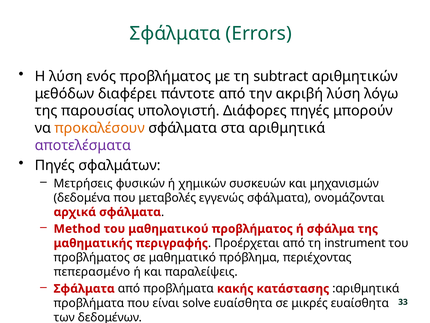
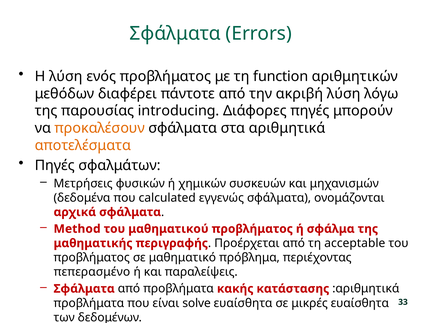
subtract: subtract -> function
υπολογιστή: υπολογιστή -> introducing
αποτελέσματα colour: purple -> orange
μεταβολές: μεταβολές -> calculated
instrument: instrument -> acceptable
